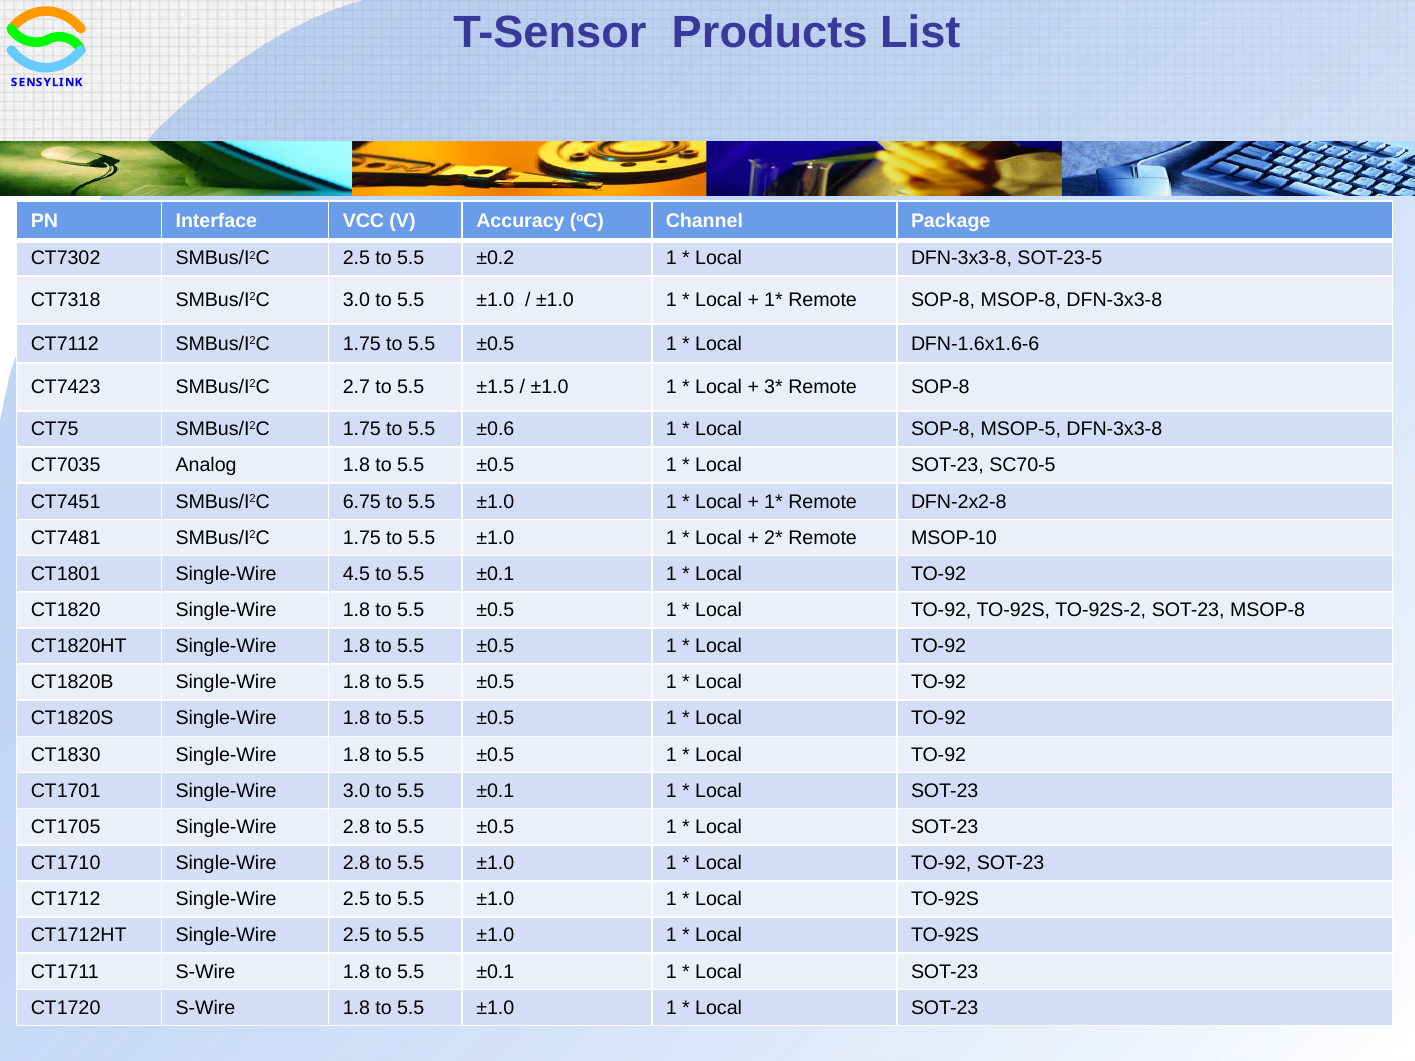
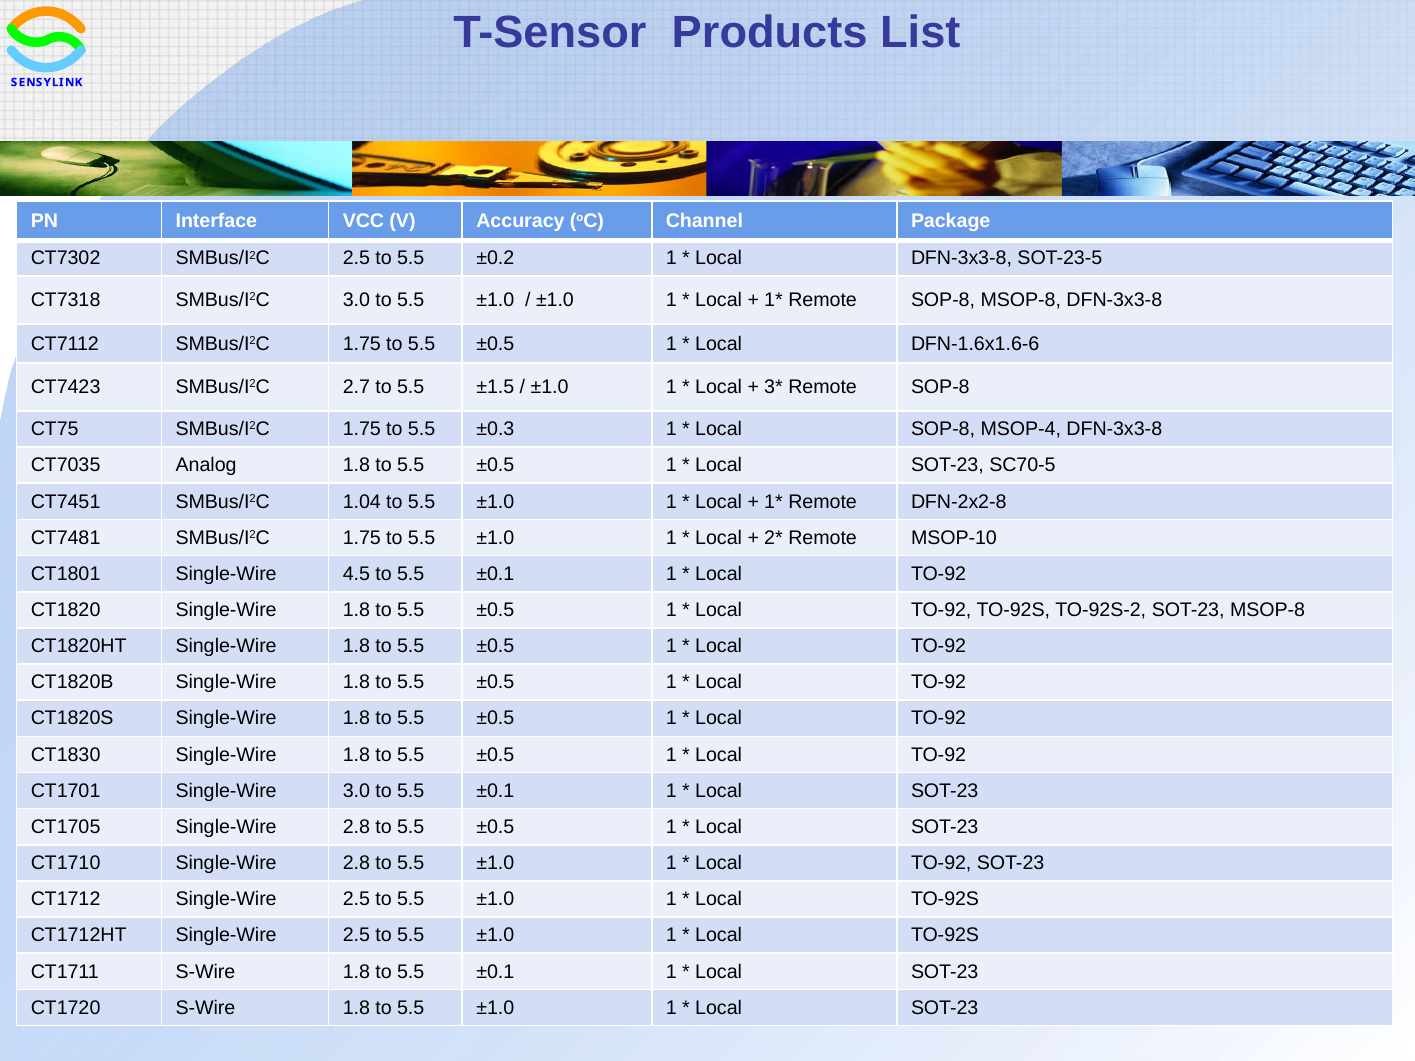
±0.6: ±0.6 -> ±0.3
MSOP-5: MSOP-5 -> MSOP-4
6.75: 6.75 -> 1.04
